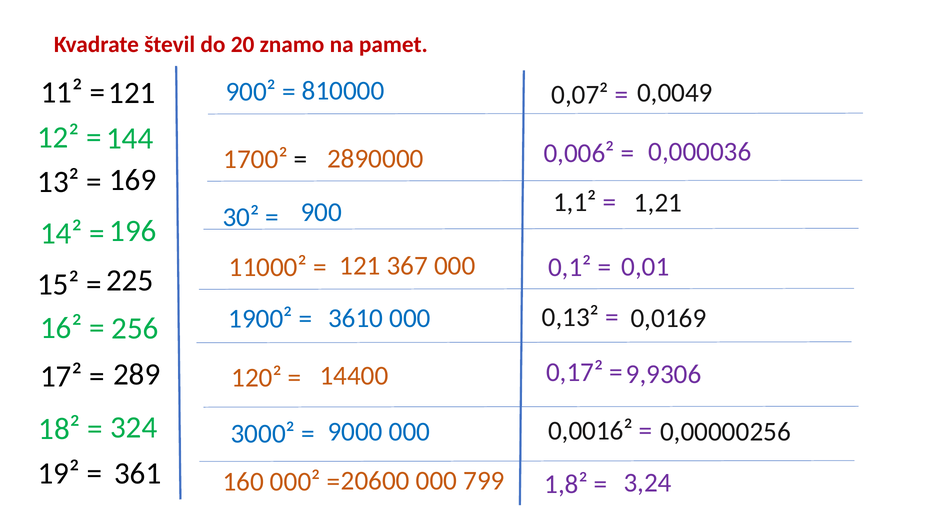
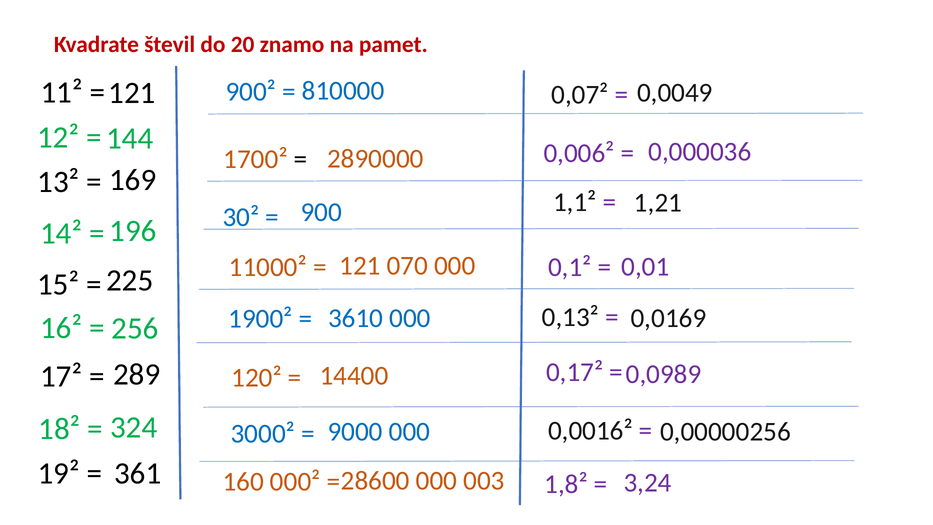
367: 367 -> 070
9,9306: 9,9306 -> 0,0989
20600: 20600 -> 28600
799: 799 -> 003
